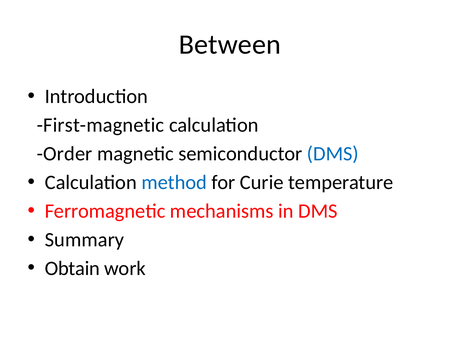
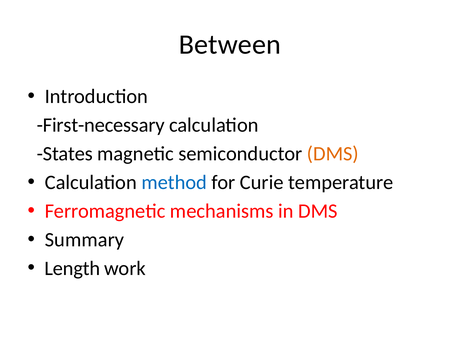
First-magnetic: First-magnetic -> First-necessary
Order: Order -> States
DMS at (333, 154) colour: blue -> orange
Obtain: Obtain -> Length
